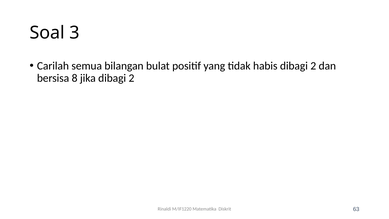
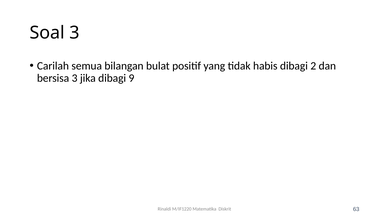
bersisa 8: 8 -> 3
jika dibagi 2: 2 -> 9
